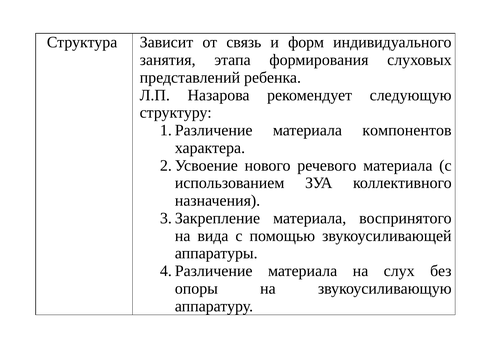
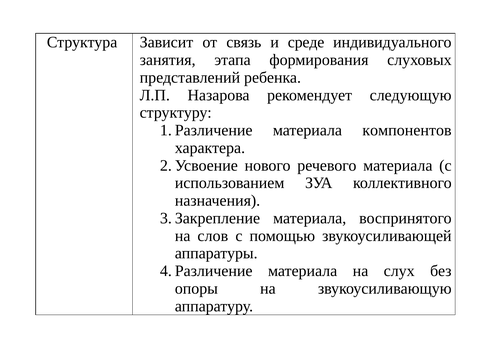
форм: форм -> среде
вида: вида -> слов
